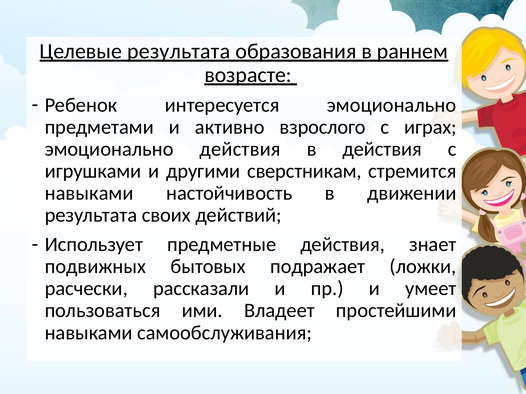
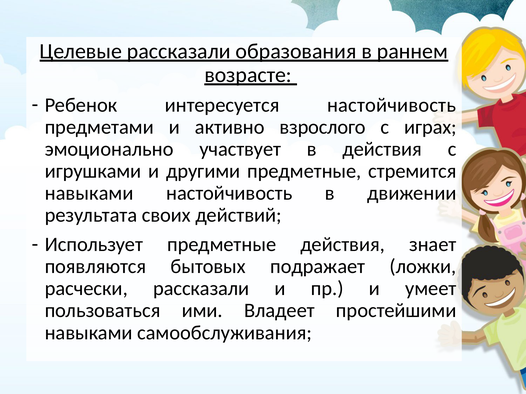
Целевые результата: результата -> рассказали
интересуется эмоционально: эмоционально -> настойчивость
эмоционально действия: действия -> участвует
другими сверстникам: сверстникам -> предметные
подвижных: подвижных -> появляются
